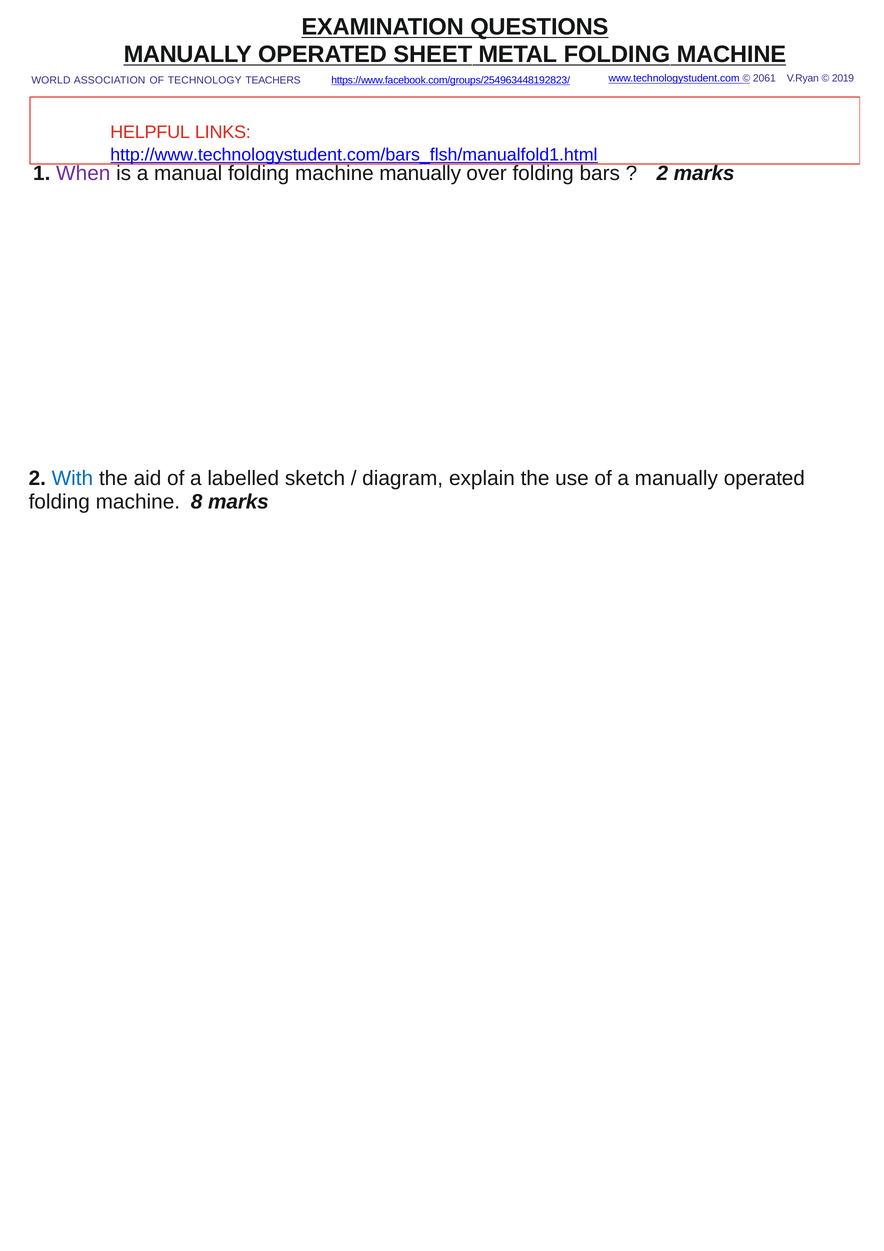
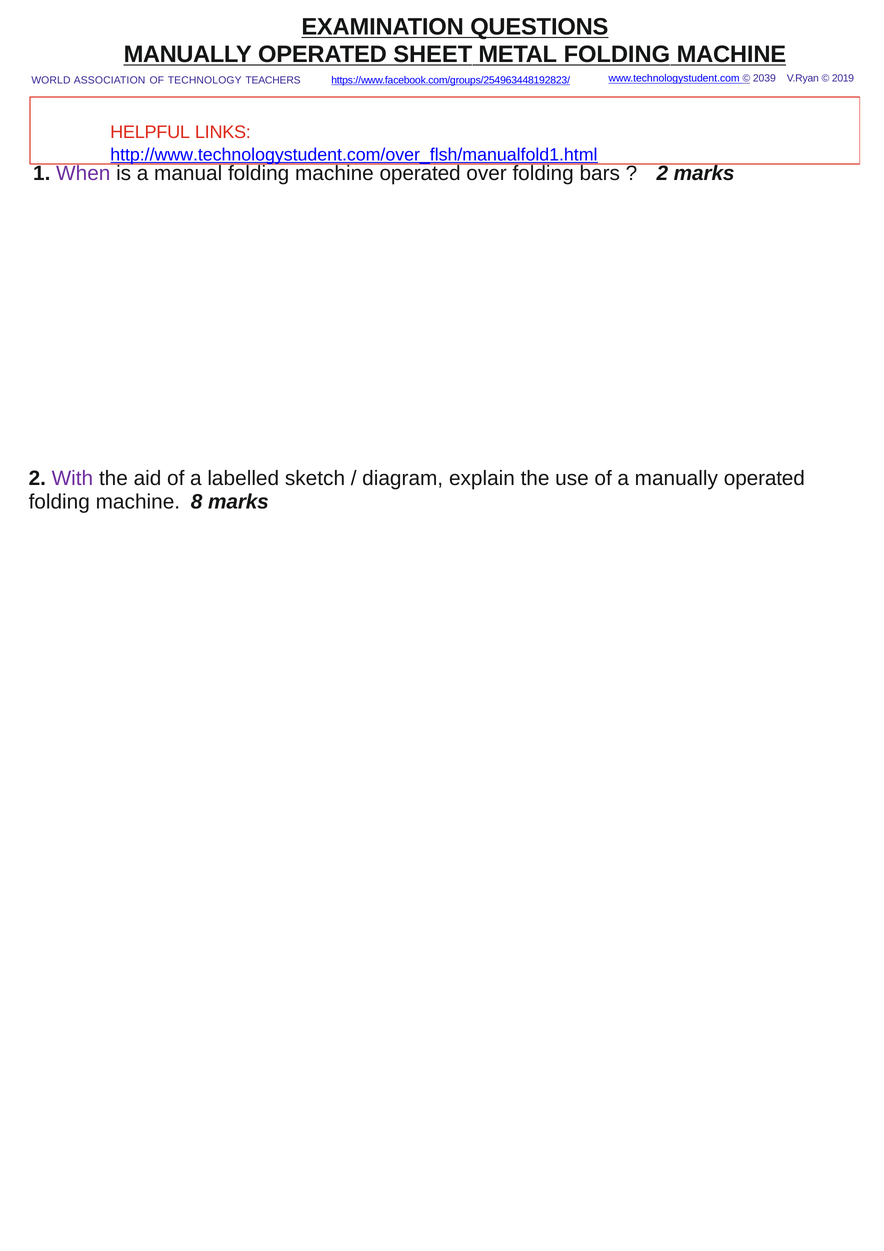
2061: 2061 -> 2039
http://www.technologystudent.com/bars_ﬂsh/manualfold1.html: http://www.technologystudent.com/bars_ﬂsh/manualfold1.html -> http://www.technologystudent.com/over_ﬂsh/manualfold1.html
machine manually: manually -> operated
With colour: blue -> purple
